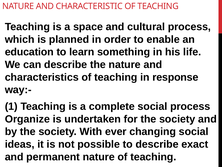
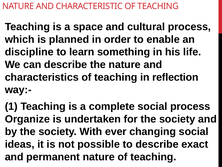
education: education -> discipline
response: response -> reflection
